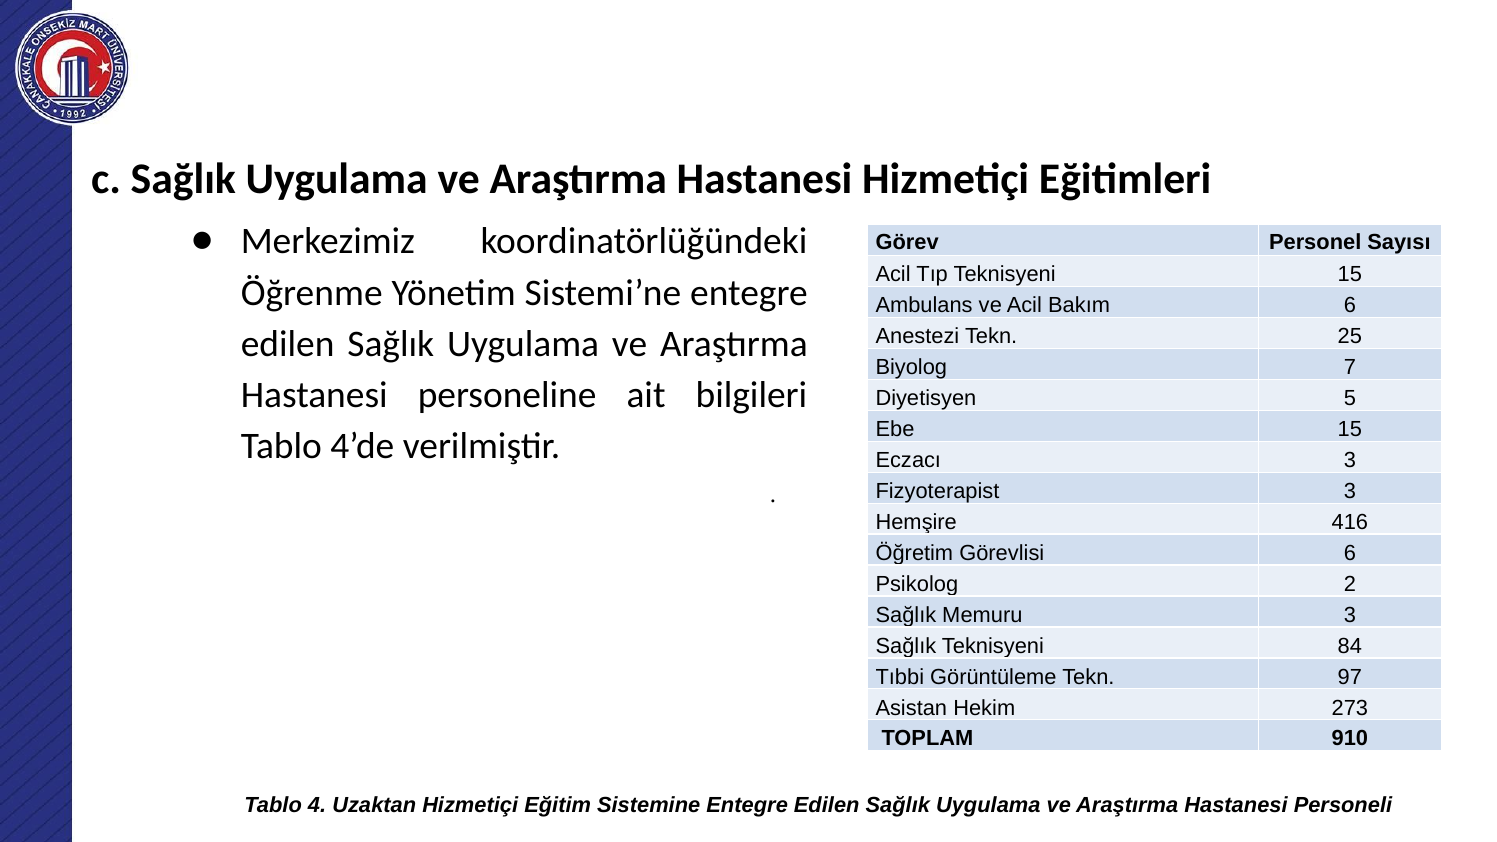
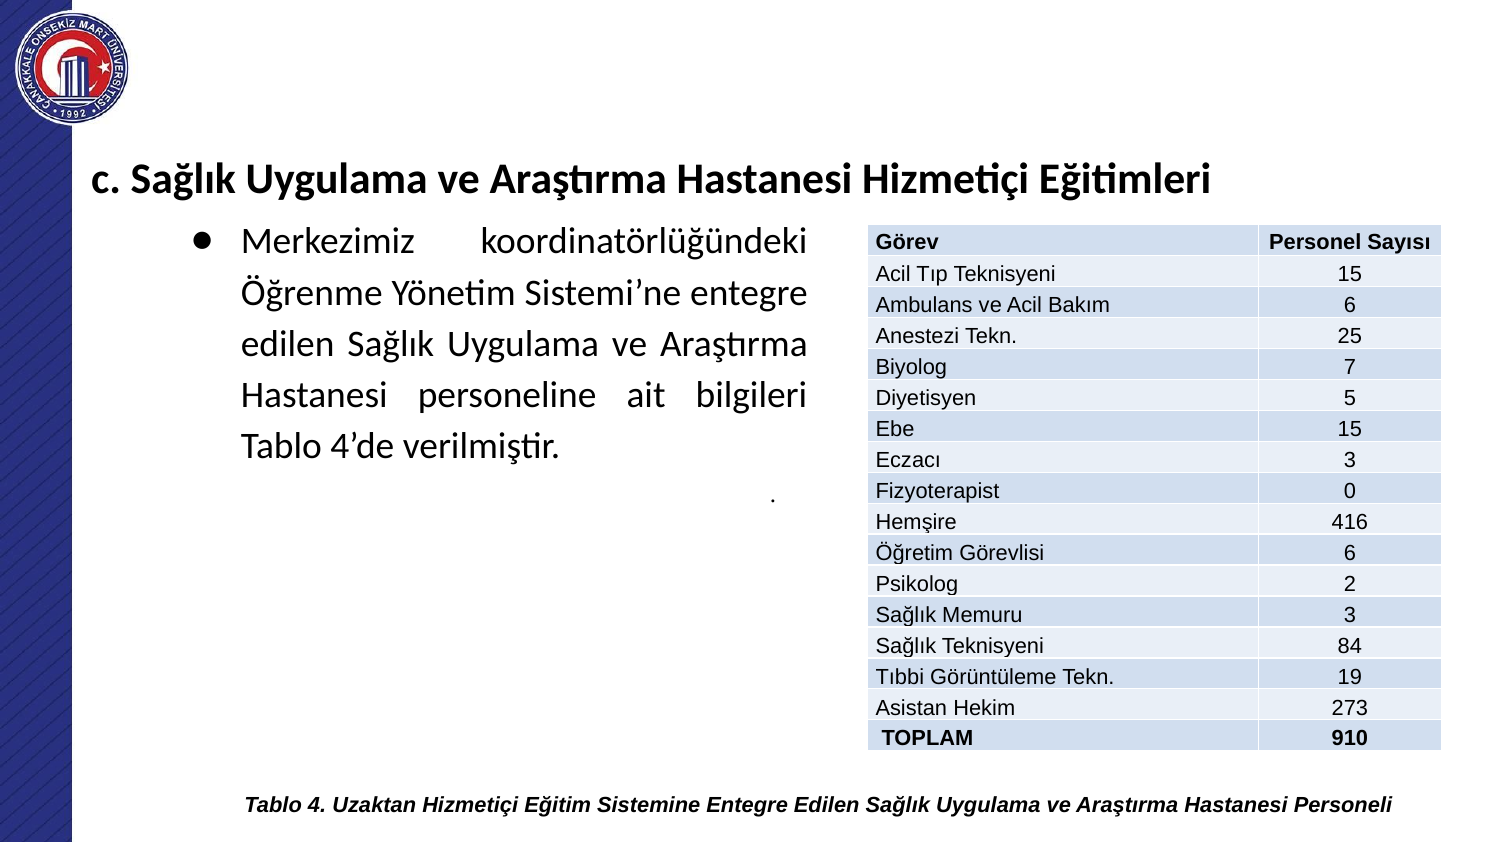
Fizyoterapist 3: 3 -> 0
97: 97 -> 19
